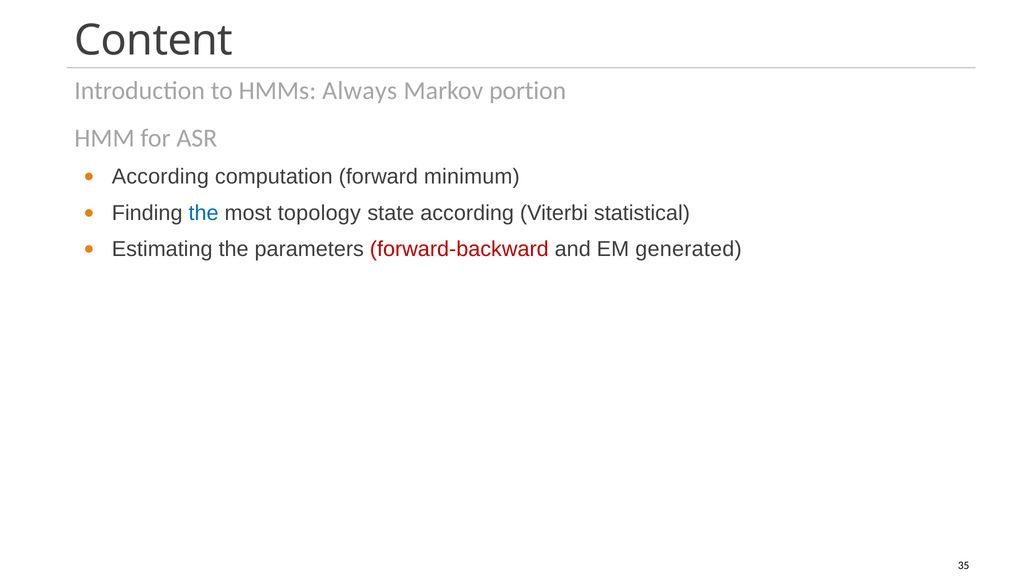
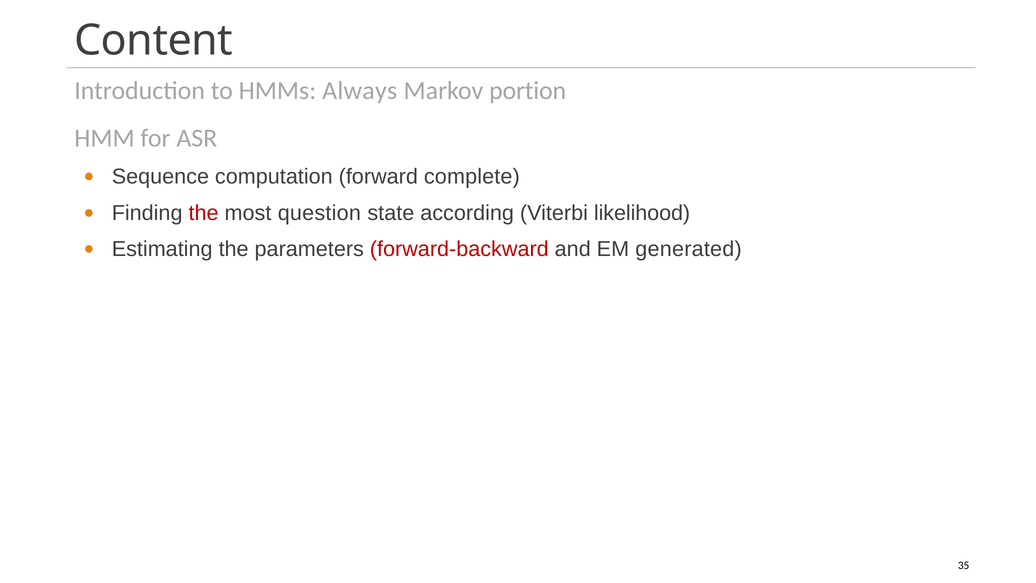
According at (160, 177): According -> Sequence
minimum: minimum -> complete
the at (204, 213) colour: blue -> red
topology: topology -> question
statistical: statistical -> likelihood
